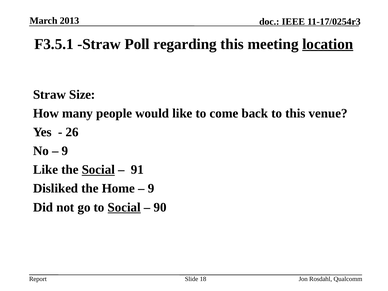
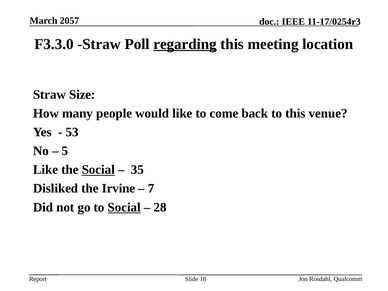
2013: 2013 -> 2057
F3.5.1: F3.5.1 -> F3.3.0
regarding underline: none -> present
location underline: present -> none
26: 26 -> 53
9 at (65, 151): 9 -> 5
91: 91 -> 35
Home: Home -> Irvine
9 at (151, 188): 9 -> 7
90: 90 -> 28
